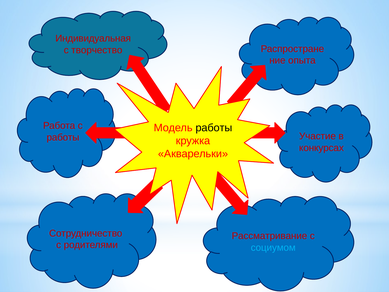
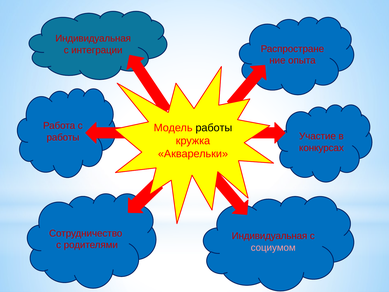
творчество: творчество -> интеграции
Рассматривание at (269, 236): Рассматривание -> Индивидуальная
социумом colour: light blue -> pink
